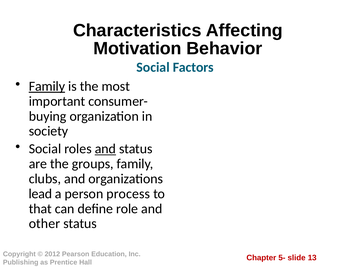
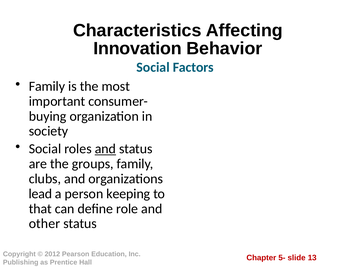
Motivation: Motivation -> Innovation
Family at (47, 86) underline: present -> none
process: process -> keeping
